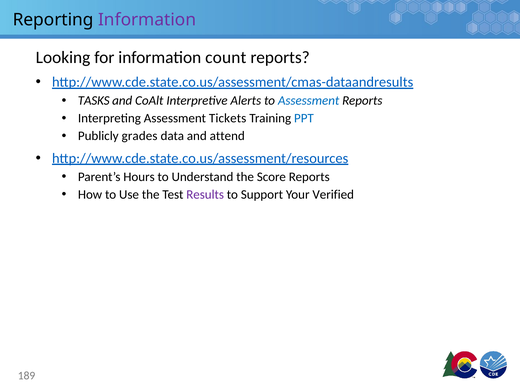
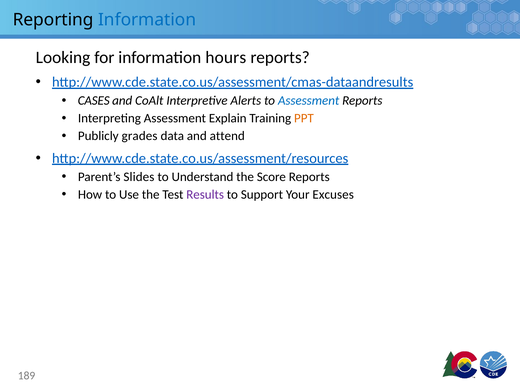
Information at (147, 20) colour: purple -> blue
count: count -> hours
TASKS: TASKS -> CASES
Tickets: Tickets -> Explain
PPT colour: blue -> orange
Hours: Hours -> Slides
Verified: Verified -> Excuses
